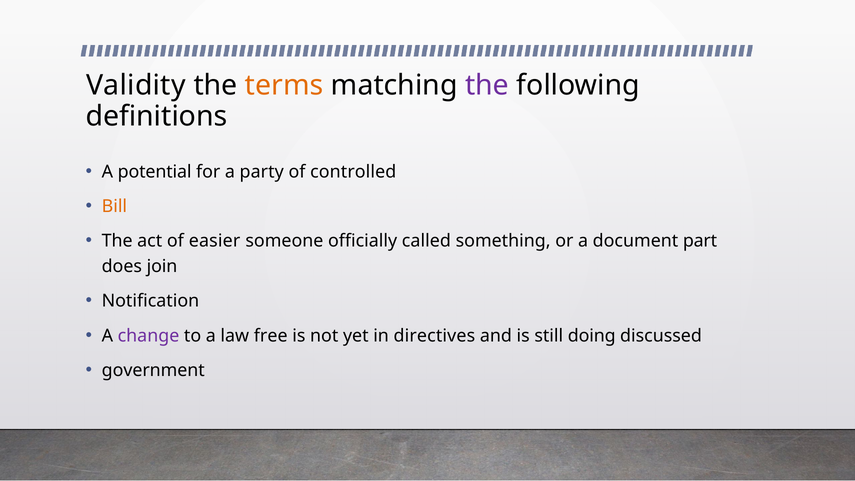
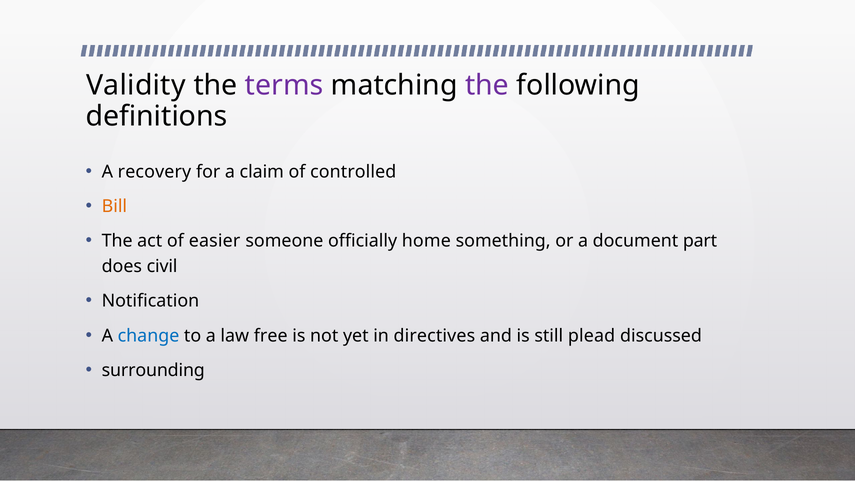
terms colour: orange -> purple
potential: potential -> recovery
party: party -> claim
called: called -> home
join: join -> civil
change colour: purple -> blue
doing: doing -> plead
government: government -> surrounding
